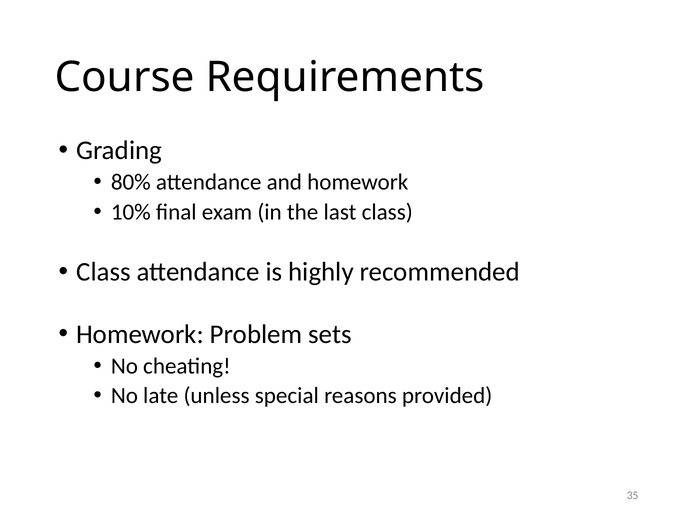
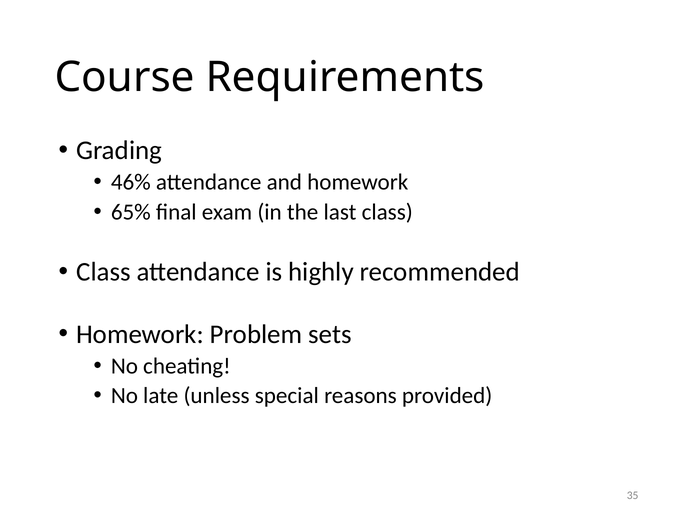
80%: 80% -> 46%
10%: 10% -> 65%
